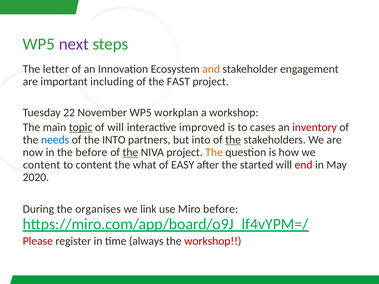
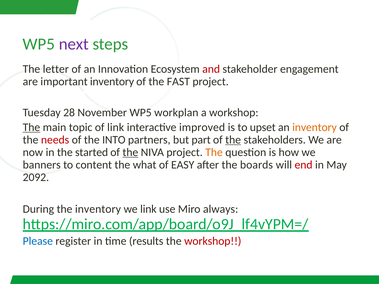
and colour: orange -> red
important including: including -> inventory
22: 22 -> 28
The at (31, 127) underline: none -> present
topic underline: present -> none
of will: will -> link
cases: cases -> upset
inventory at (315, 127) colour: red -> orange
needs colour: blue -> red
but into: into -> part
the before: before -> started
content at (42, 165): content -> banners
started: started -> boards
2020: 2020 -> 2092
the organises: organises -> inventory
Miro before: before -> always
Please colour: red -> blue
always: always -> results
